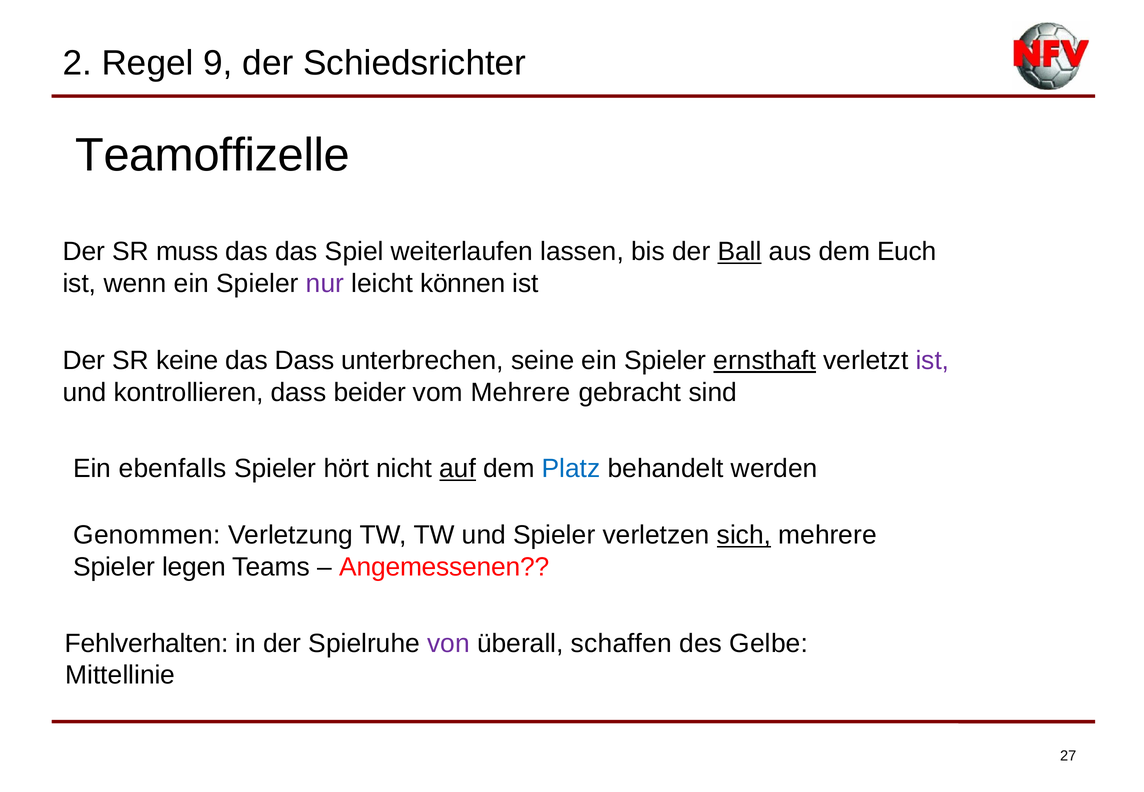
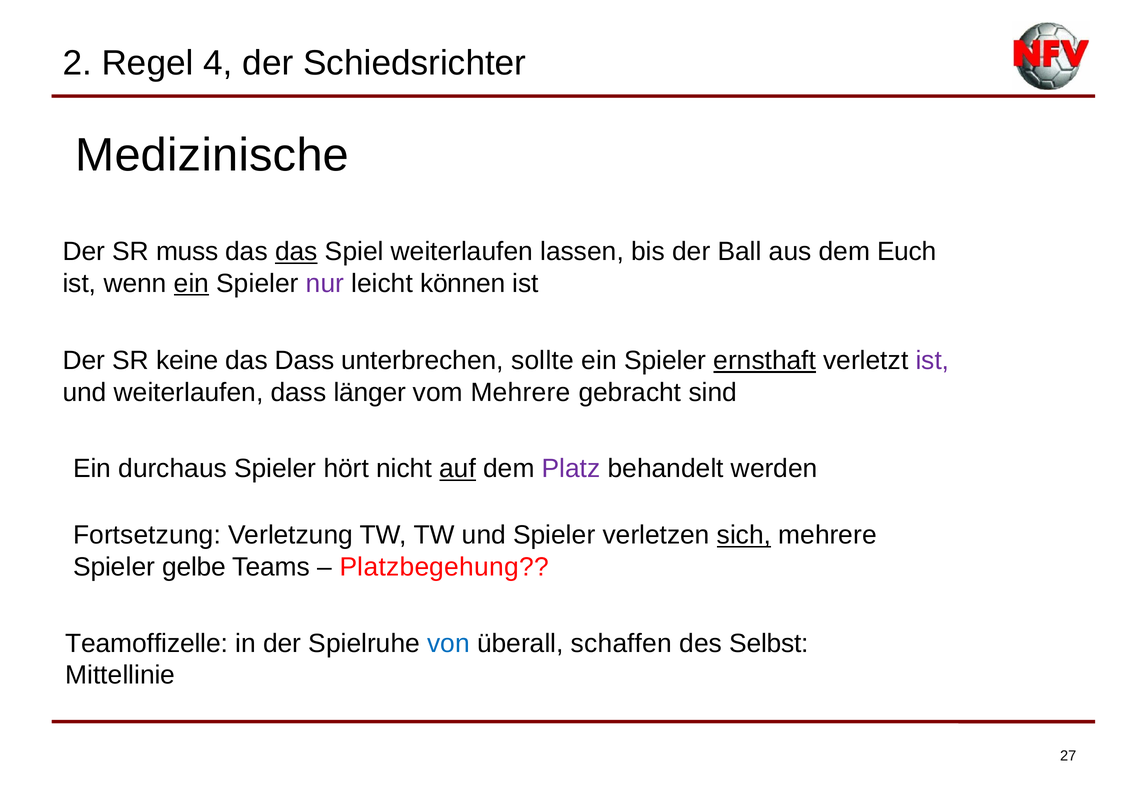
9: 9 -> 4
Teamoffizelle: Teamoffizelle -> Medizinische
das at (296, 252) underline: none -> present
Ball underline: present -> none
ein at (191, 283) underline: none -> present
seine: seine -> sollte
und kontrollieren: kontrollieren -> weiterlaufen
beider: beider -> länger
ebenfalls: ebenfalls -> durchaus
Platz colour: blue -> purple
Genommen: Genommen -> Fortsetzung
legen: legen -> gelbe
Angemessenen: Angemessenen -> Platzbegehung
Fehlverhalten: Fehlverhalten -> Teamoffizelle
von colour: purple -> blue
Gelbe: Gelbe -> Selbst
